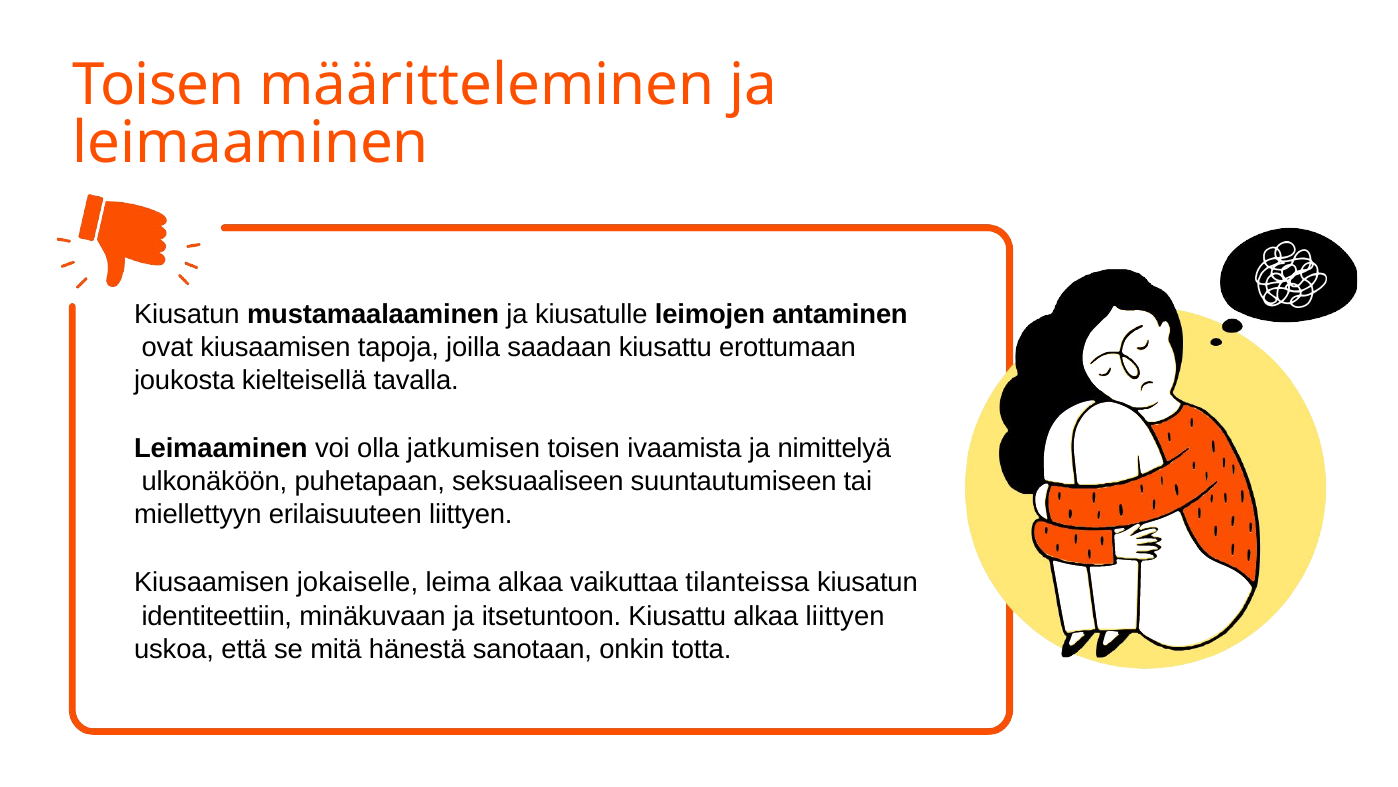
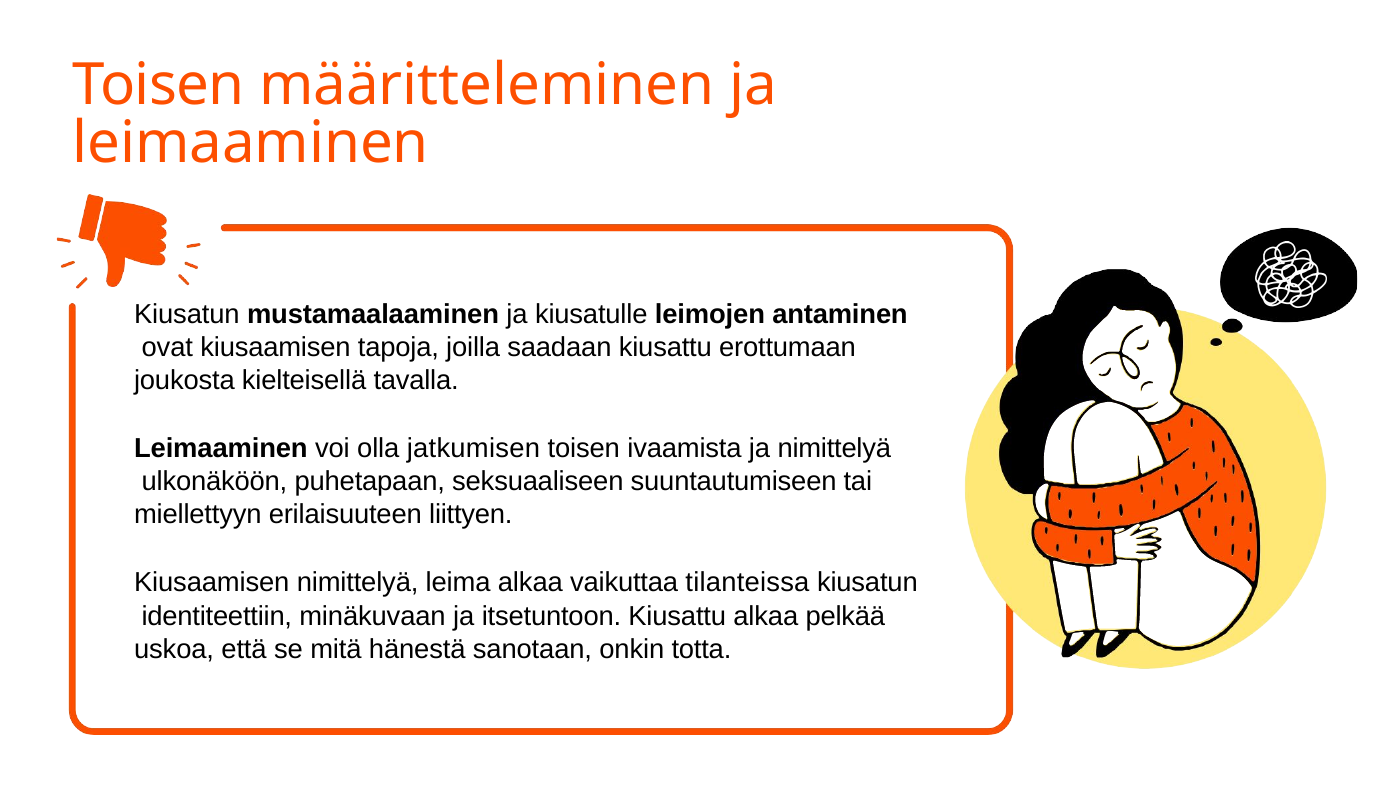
Kiusaamisen jokaiselle: jokaiselle -> nimittelyä
alkaa liittyen: liittyen -> pelkää
